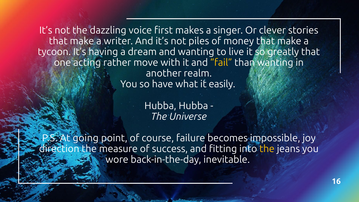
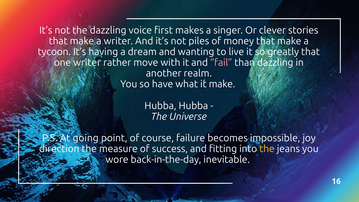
one acting: acting -> writer
fail colour: yellow -> pink
than wanting: wanting -> dazzling
it easily: easily -> make
